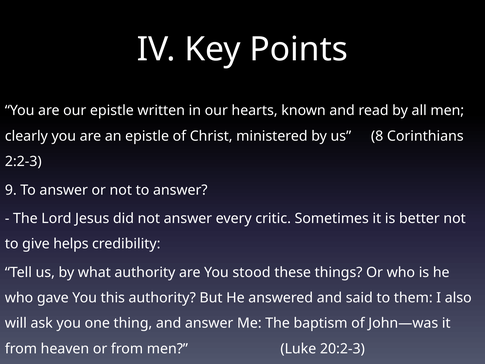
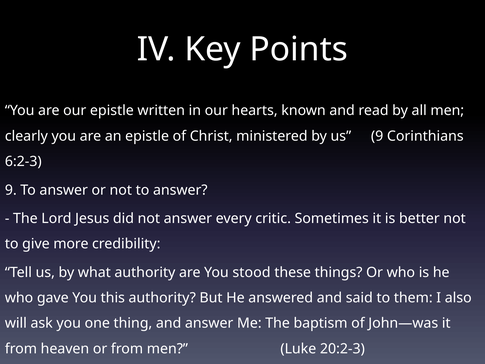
us 8: 8 -> 9
2:2-3: 2:2-3 -> 6:2-3
helps: helps -> more
